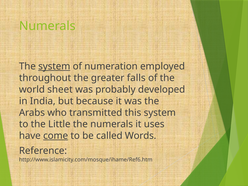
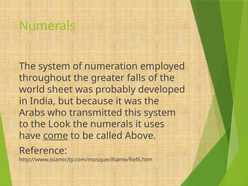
system at (54, 66) underline: present -> none
Little: Little -> Look
Words: Words -> Above
